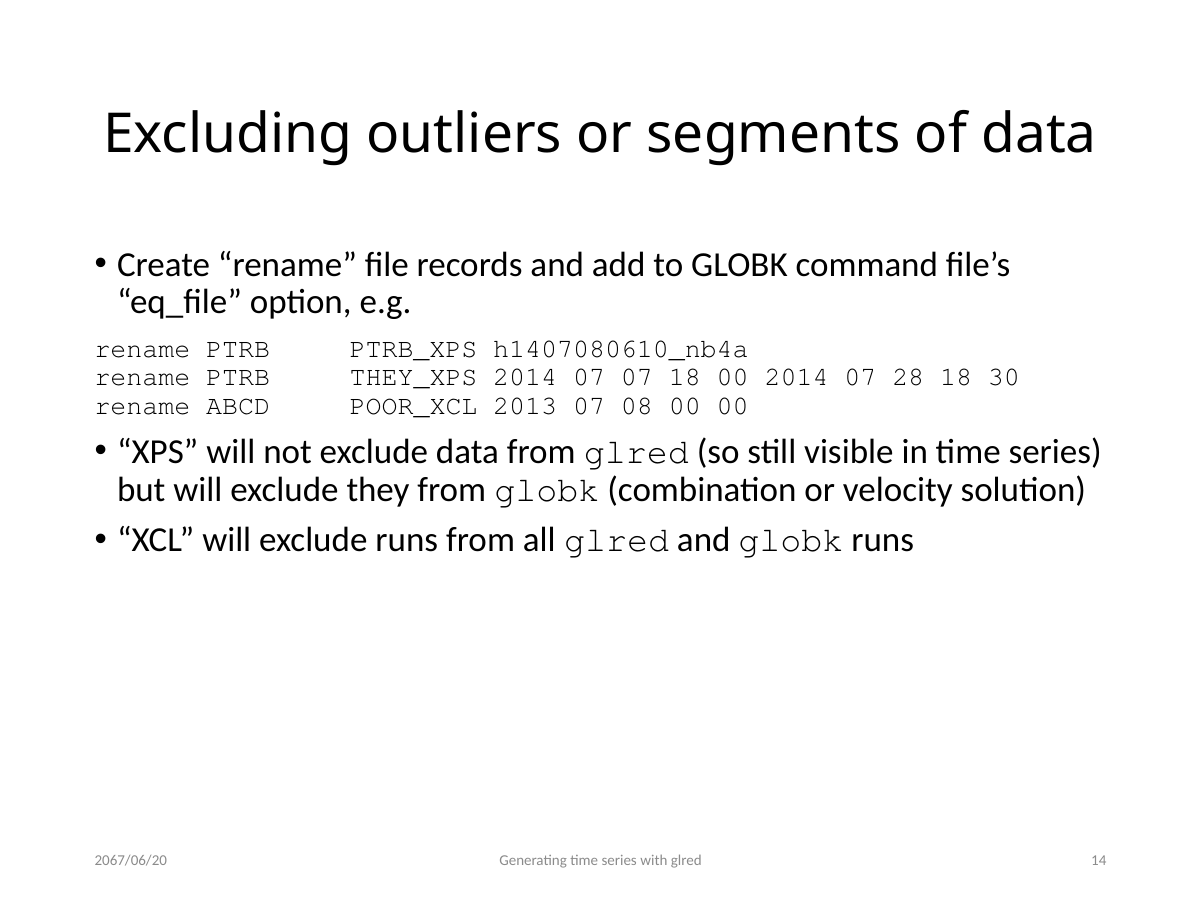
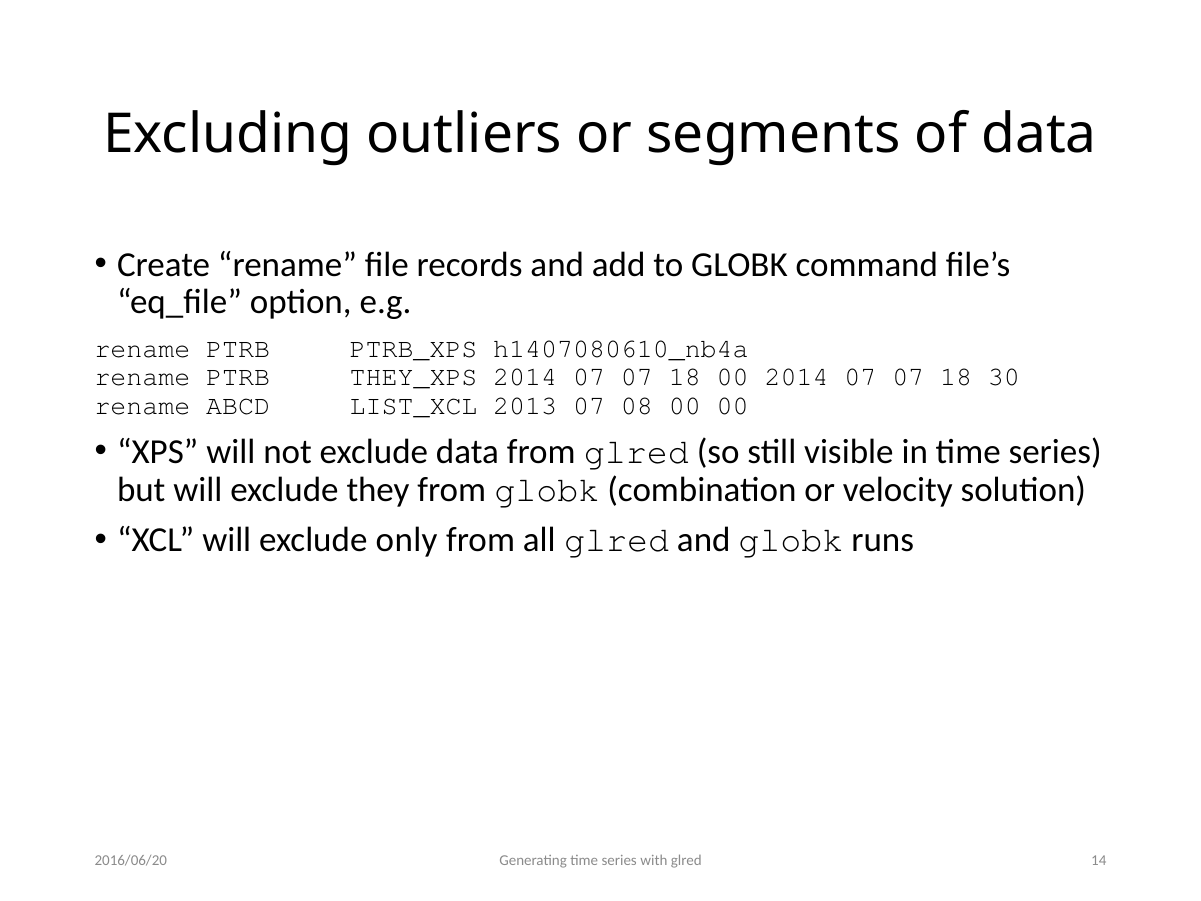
00 2014 07 28: 28 -> 07
POOR_XCL: POOR_XCL -> LIST_XCL
exclude runs: runs -> only
2067/06/20: 2067/06/20 -> 2016/06/20
